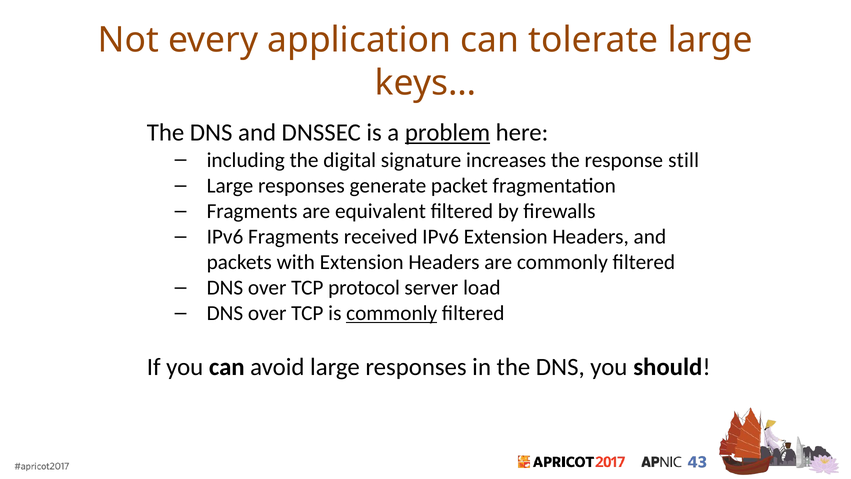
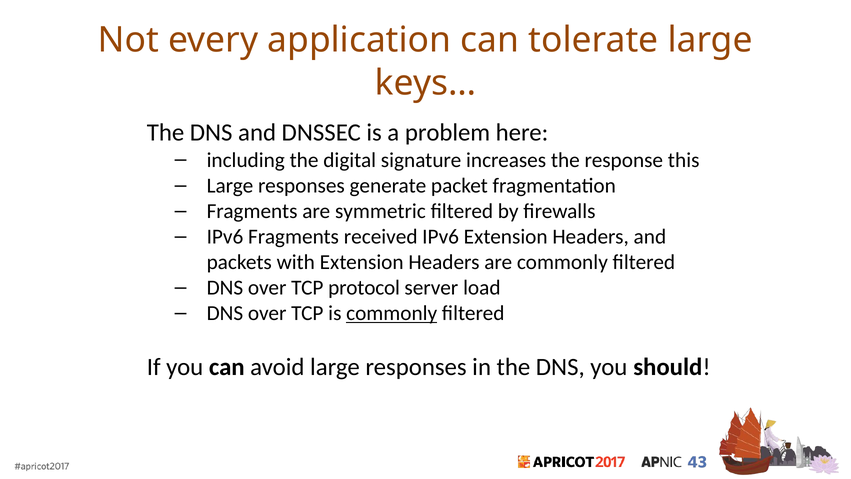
problem underline: present -> none
still: still -> this
equivalent: equivalent -> symmetric
